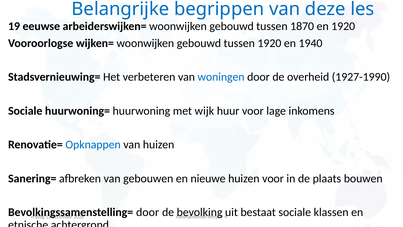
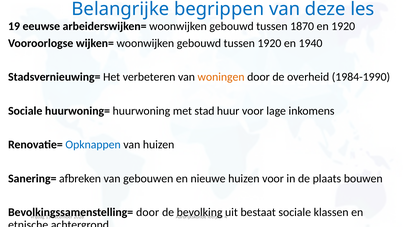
woningen colour: blue -> orange
1927-1990: 1927-1990 -> 1984-1990
wijk: wijk -> stad
